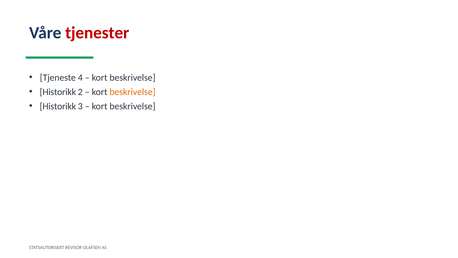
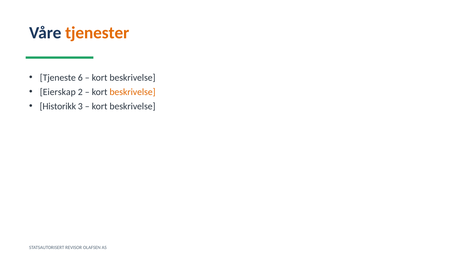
tjenester colour: red -> orange
4: 4 -> 6
Historikk at (58, 92): Historikk -> Eierskap
